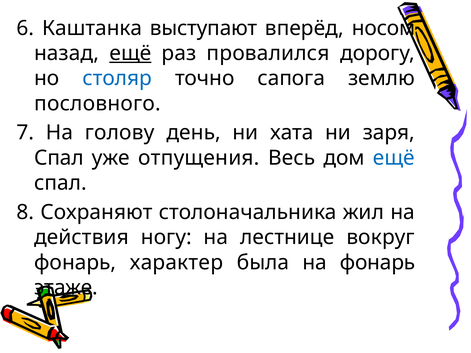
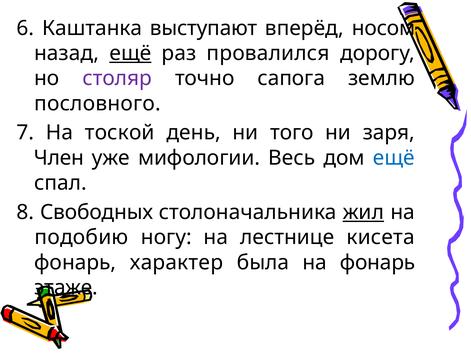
столяр colour: blue -> purple
голову: голову -> тоской
хата: хата -> того
Спал at (59, 158): Спал -> Член
отпущения: отпущения -> мифологии
Сохраняют: Сохраняют -> Свободных
жил underline: none -> present
действия: действия -> подобию
вокруг: вокруг -> кисета
